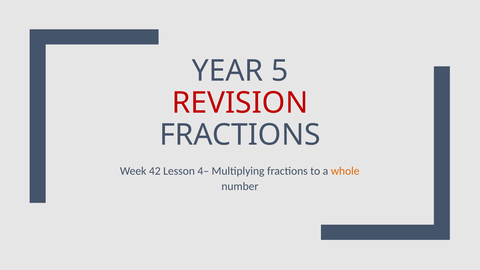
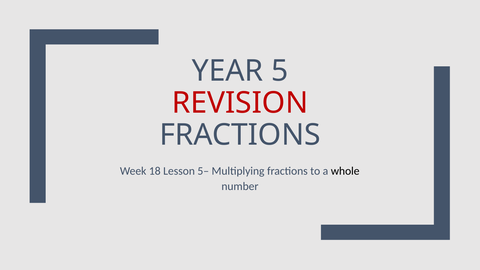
42: 42 -> 18
4–: 4– -> 5–
whole colour: orange -> black
